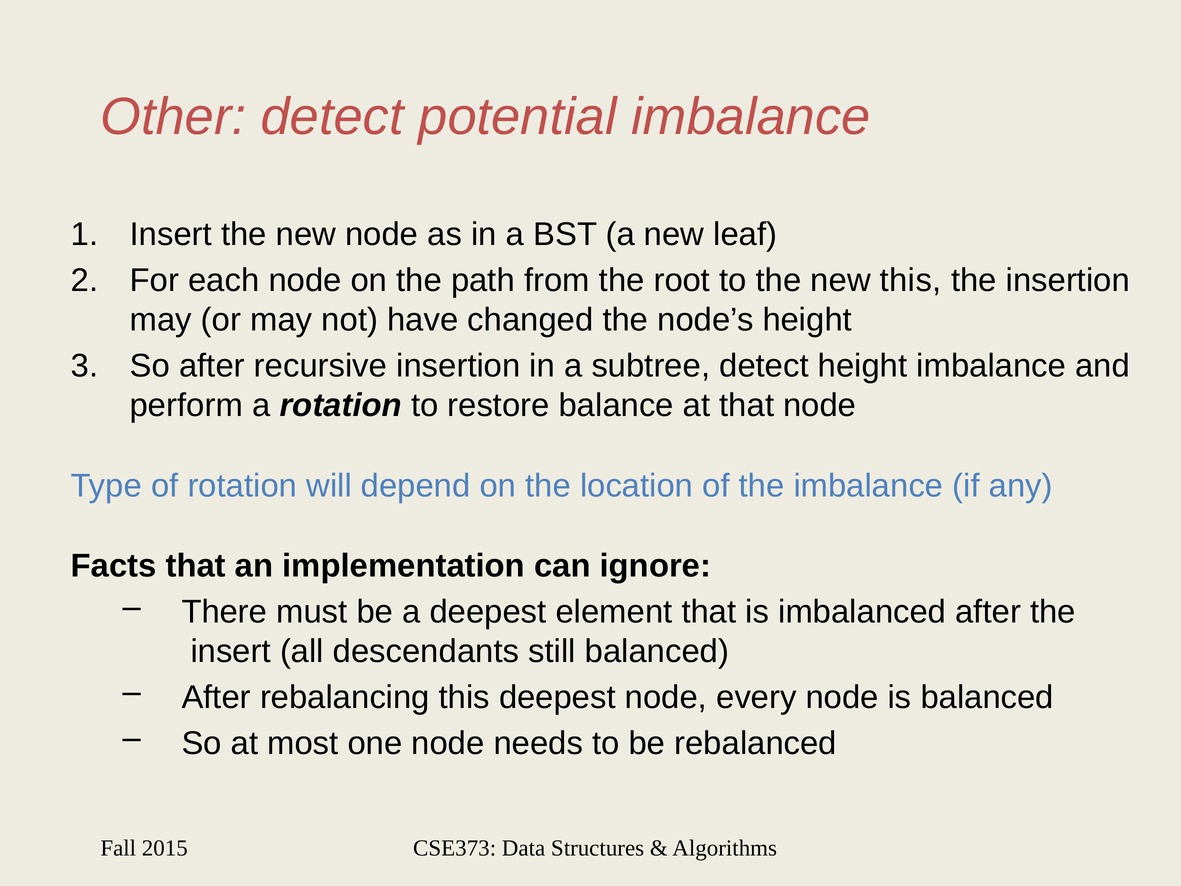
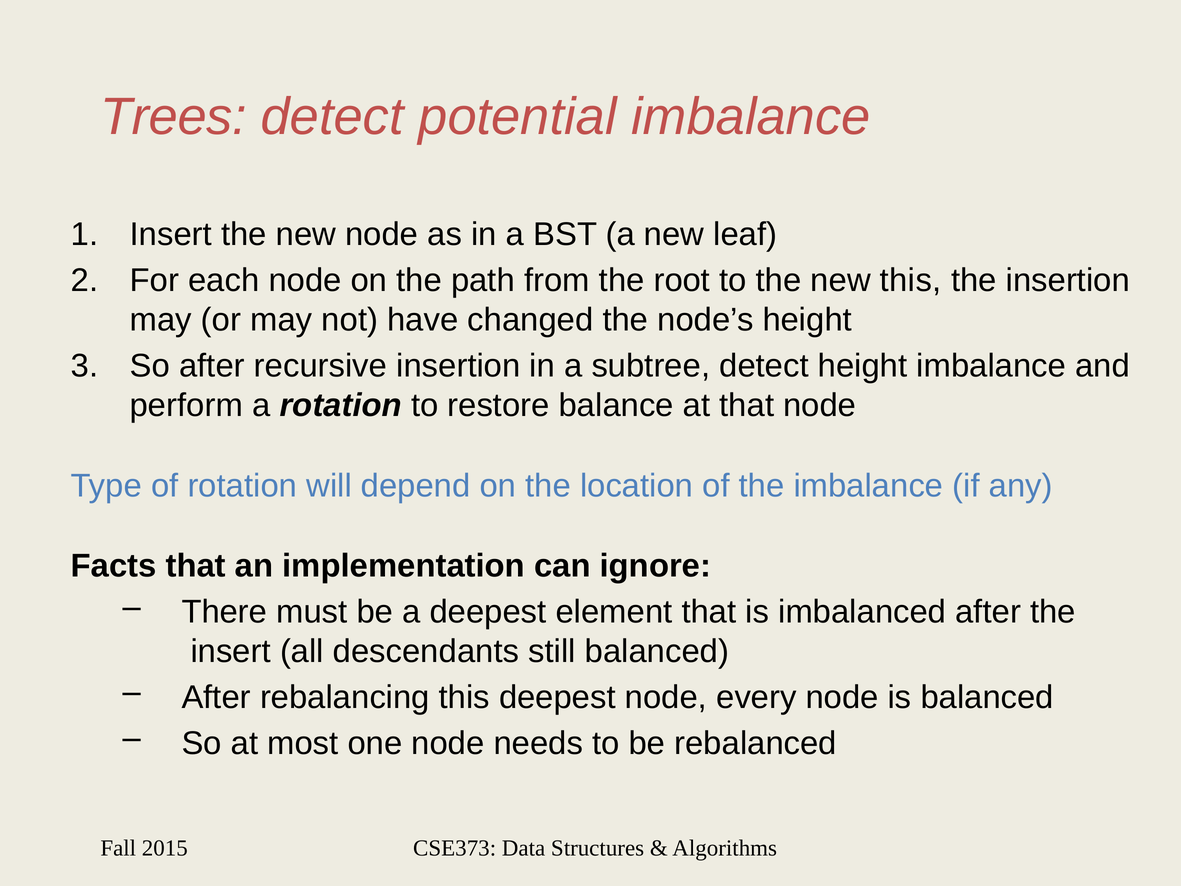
Other: Other -> Trees
